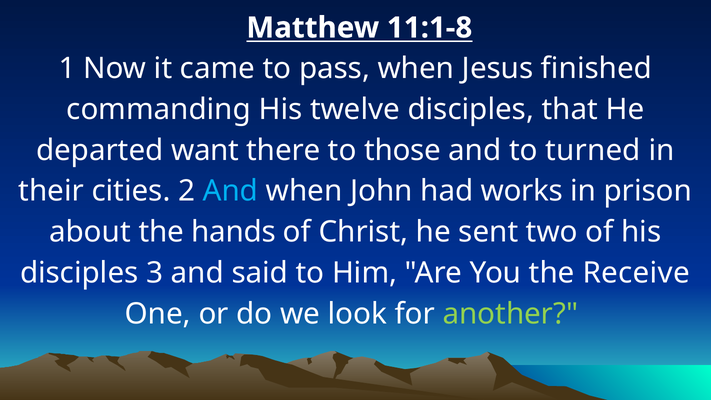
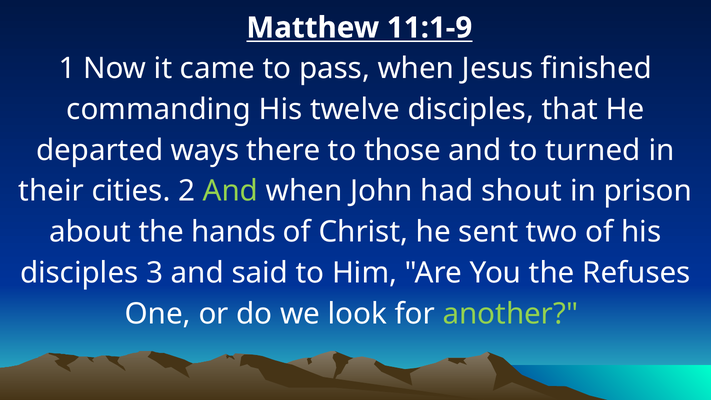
11:1-8: 11:1-8 -> 11:1-9
want: want -> ways
And at (230, 191) colour: light blue -> light green
works: works -> shout
Receive: Receive -> Refuses
